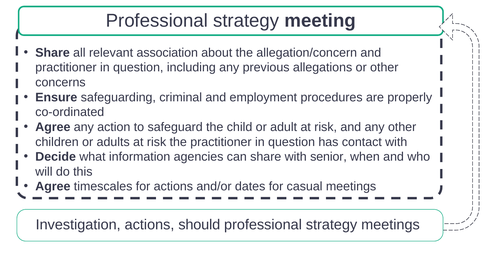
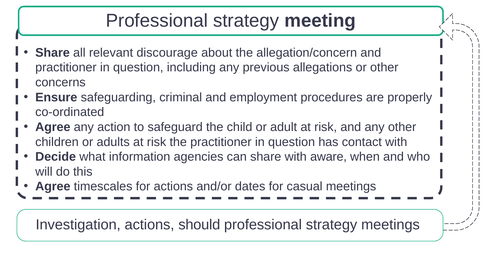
association: association -> discourage
senior: senior -> aware
